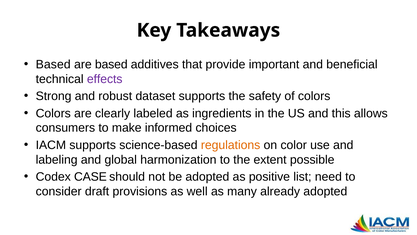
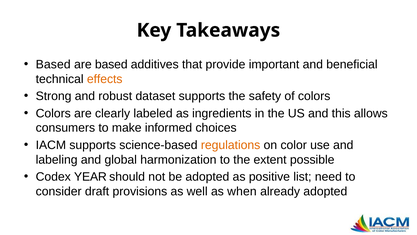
effects colour: purple -> orange
CASE: CASE -> YEAR
many: many -> when
